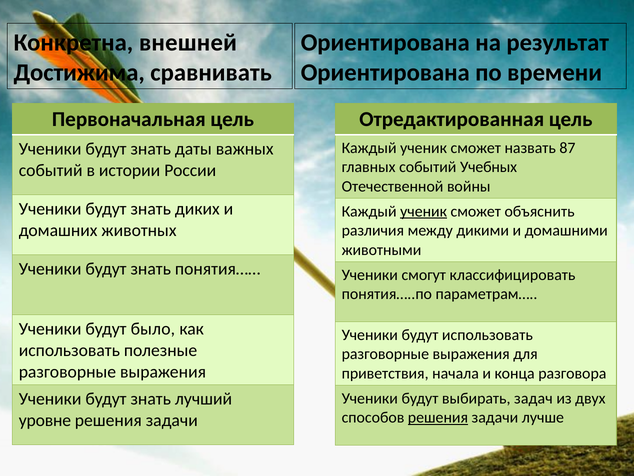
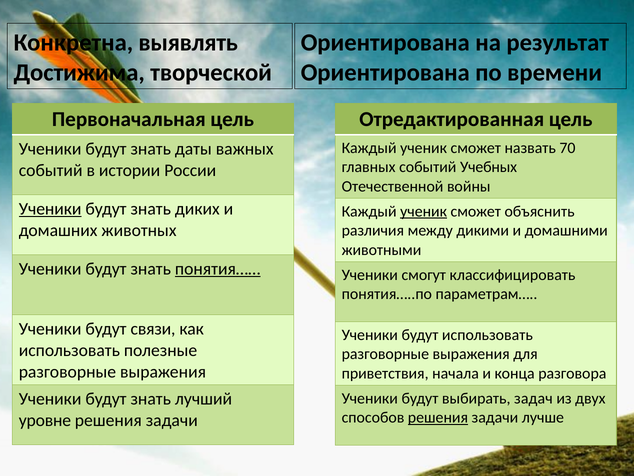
внешней: внешней -> выявлять
сравнивать: сравнивать -> творческой
87: 87 -> 70
Ученики at (50, 209) underline: none -> present
понятия…… underline: none -> present
было: было -> связи
